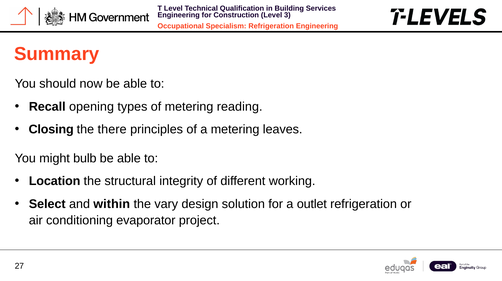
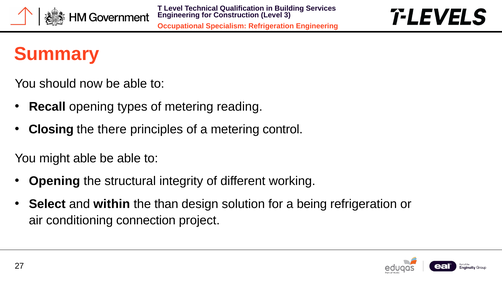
leaves: leaves -> control
might bulb: bulb -> able
Location at (55, 181): Location -> Opening
vary: vary -> than
outlet: outlet -> being
evaporator: evaporator -> connection
